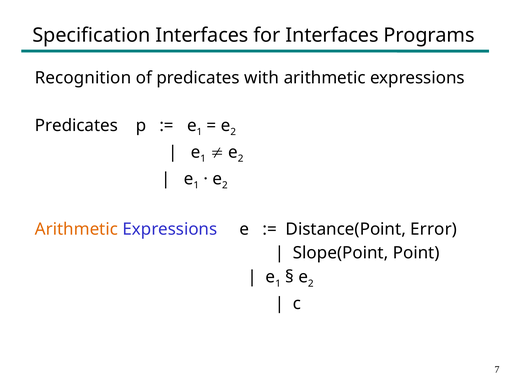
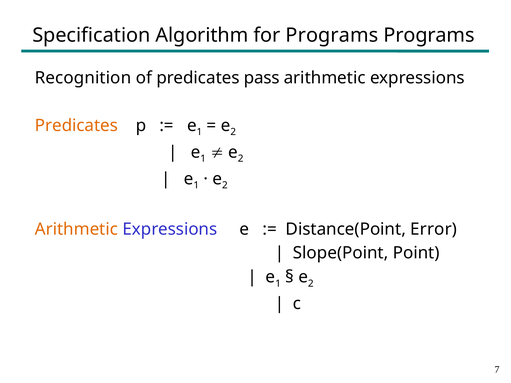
Specification Interfaces: Interfaces -> Algorithm
for Interfaces: Interfaces -> Programs
with: with -> pass
Predicates at (76, 126) colour: black -> orange
